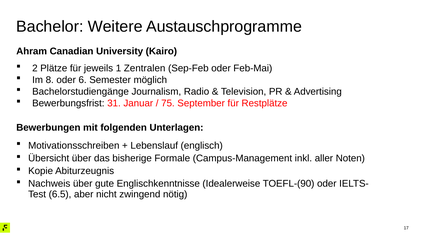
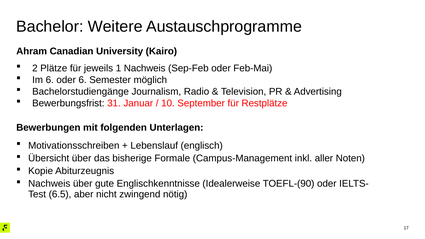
1 Zentralen: Zentralen -> Nachweis
Im 8: 8 -> 6
75: 75 -> 10
